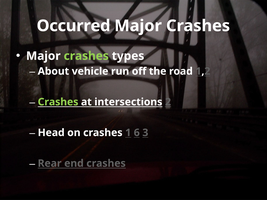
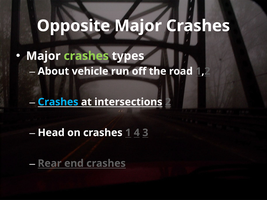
Occurred: Occurred -> Opposite
Crashes at (58, 102) colour: light green -> light blue
6: 6 -> 4
